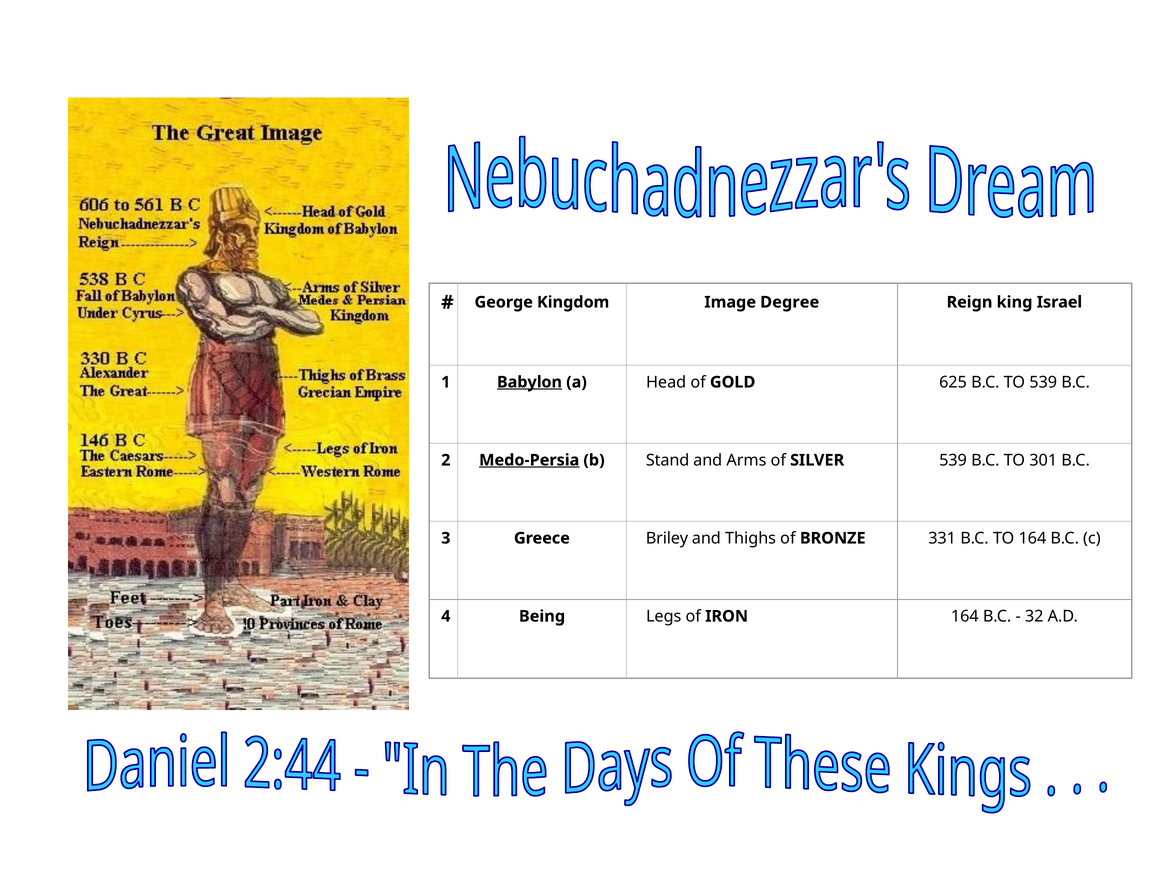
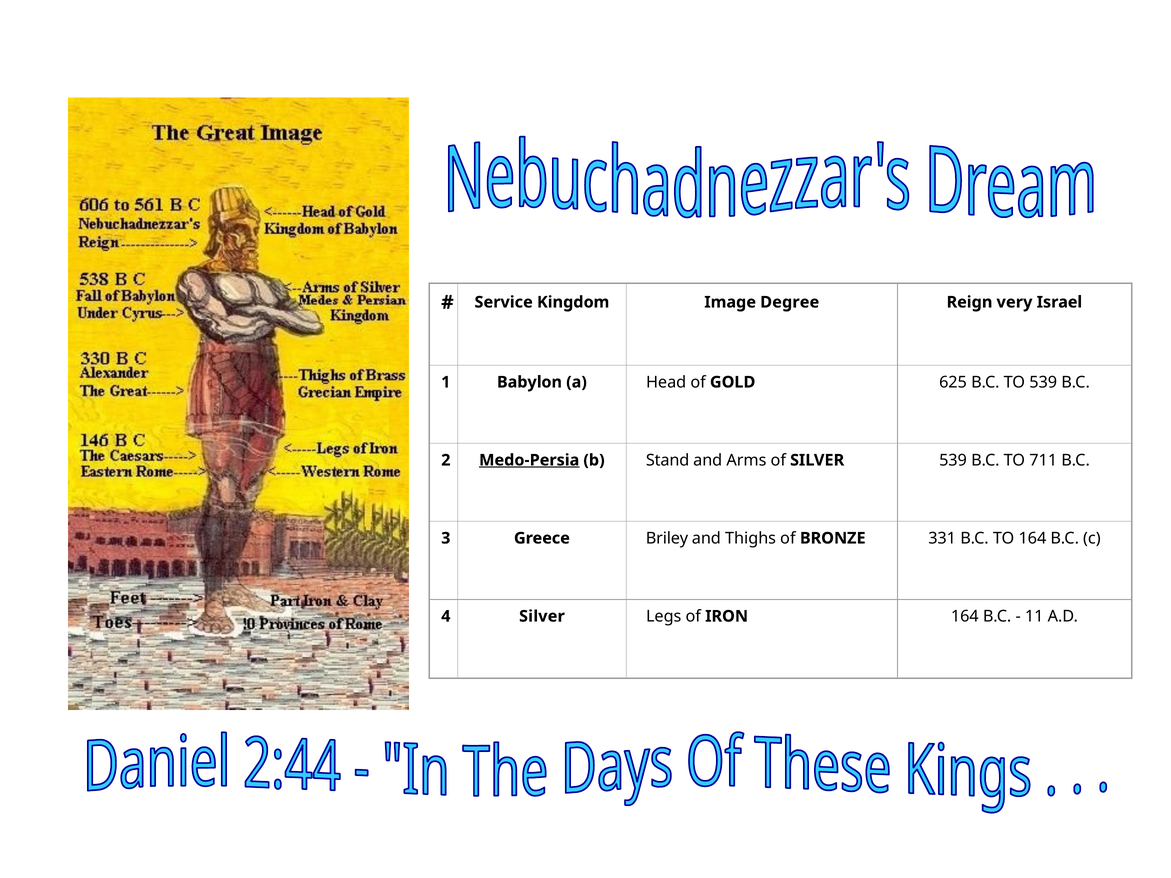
George: George -> Service
king: king -> very
Babylon underline: present -> none
301: 301 -> 711
4 Being: Being -> Silver
32: 32 -> 11
